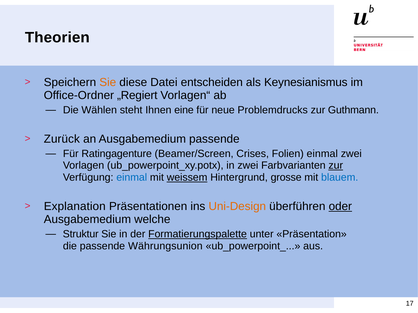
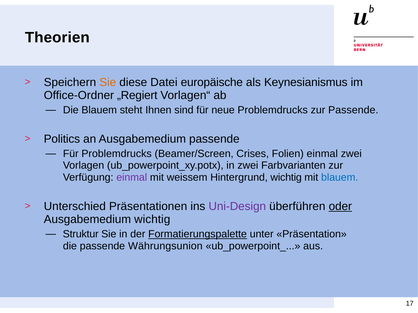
entscheiden: entscheiden -> europäische
Die Wählen: Wählen -> Blauem
eine: eine -> sind
zur Guthmann: Guthmann -> Passende
Zurück: Zurück -> Politics
Für Ratingagenture: Ratingagenture -> Problemdrucks
zur at (336, 166) underline: present -> none
einmal at (132, 178) colour: blue -> purple
weissem underline: present -> none
Hintergrund grosse: grosse -> wichtig
Explanation: Explanation -> Unterschied
Uni-Design colour: orange -> purple
Ausgabemedium welche: welche -> wichtig
